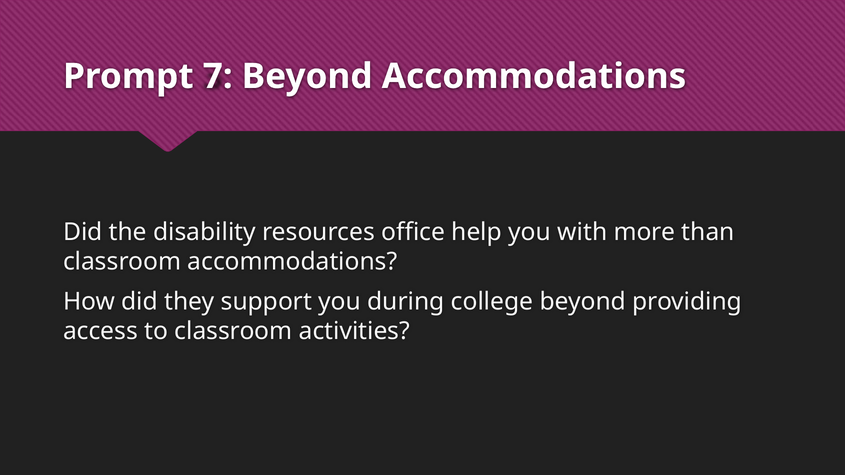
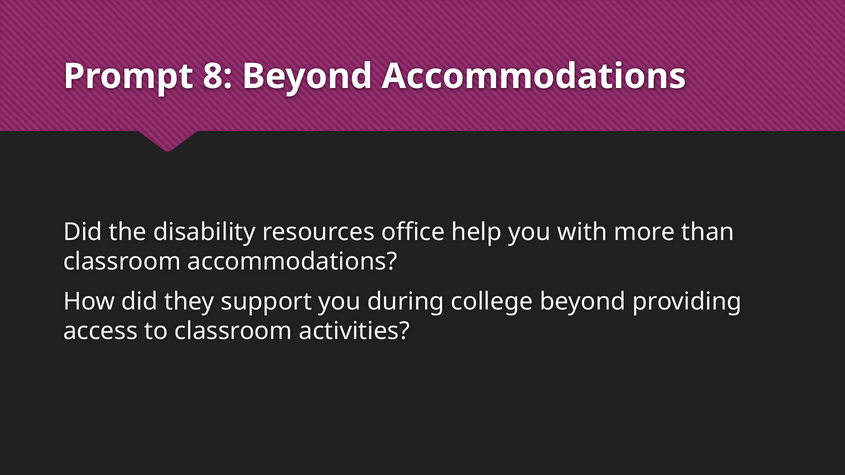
7: 7 -> 8
